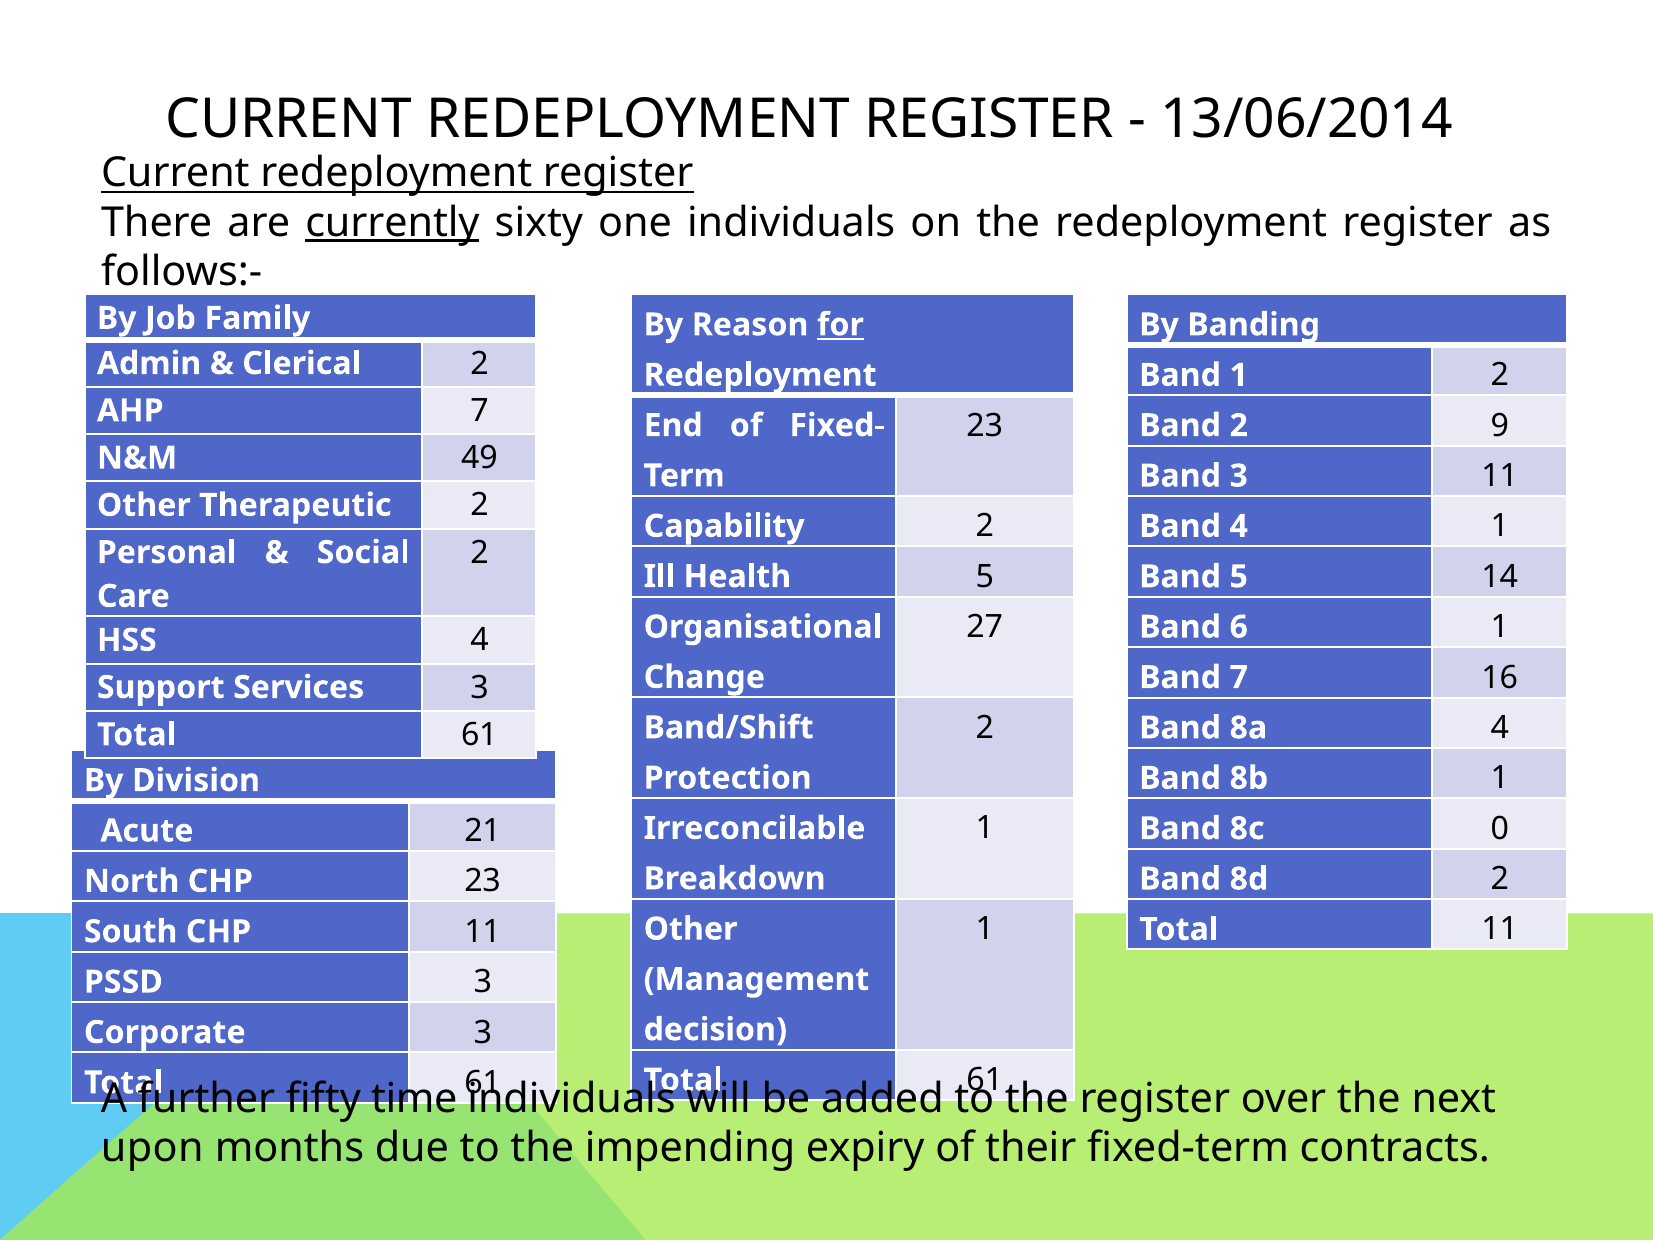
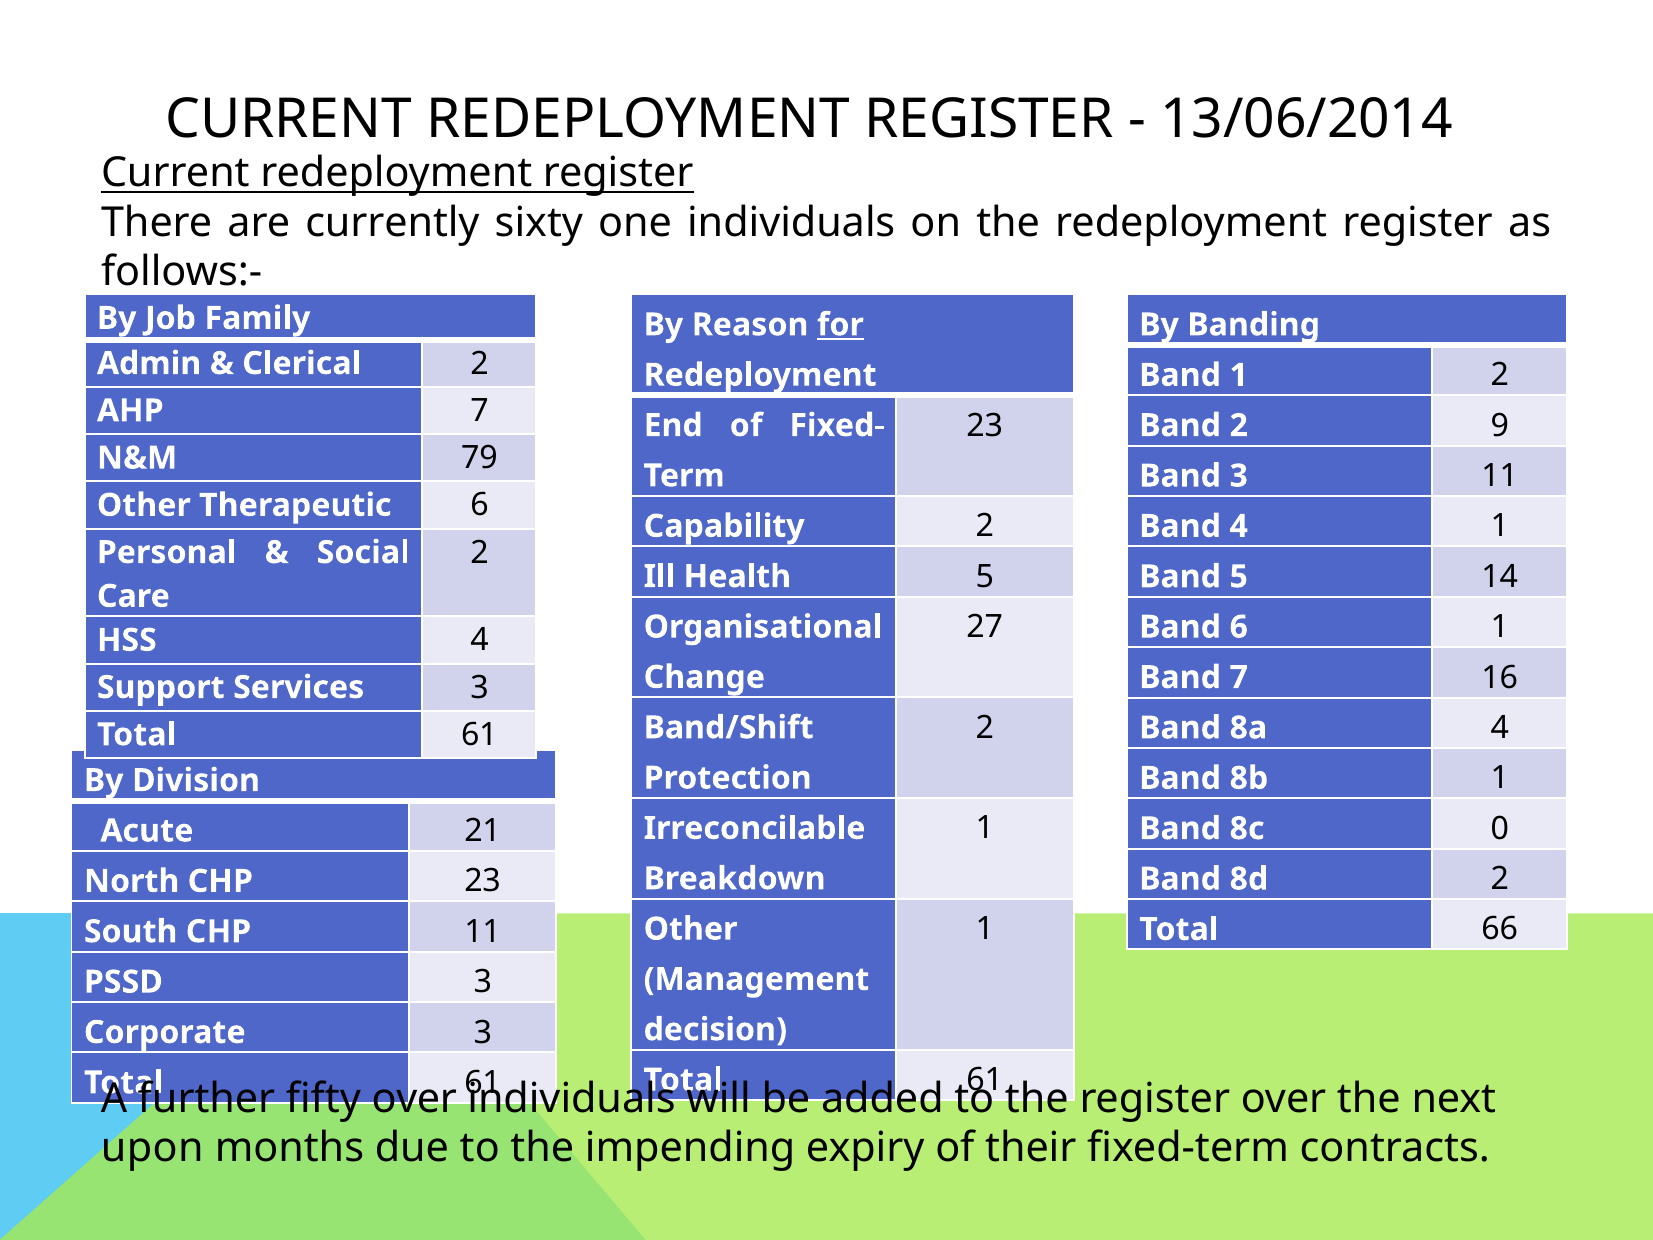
currently underline: present -> none
49: 49 -> 79
2 at (479, 505): 2 -> 6
Total 11: 11 -> 66
fifty time: time -> over
